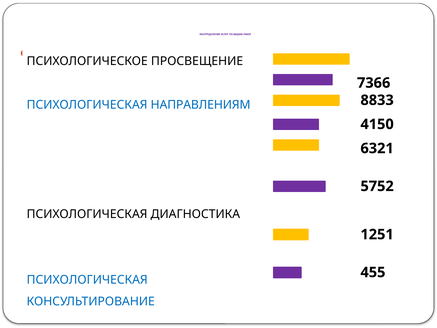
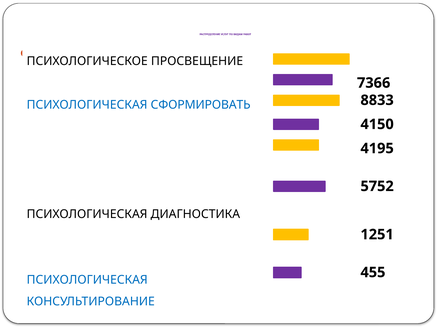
НАПРАВЛЕНИЯМ: НАПРАВЛЕНИЯМ -> СФОРМИРОВАТЬ
6321: 6321 -> 4195
